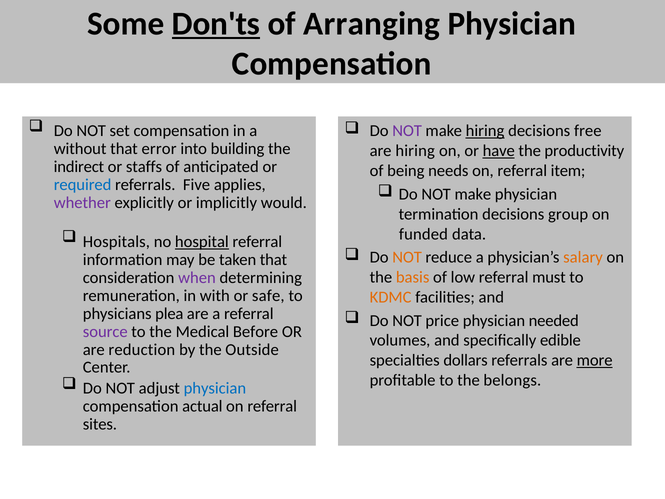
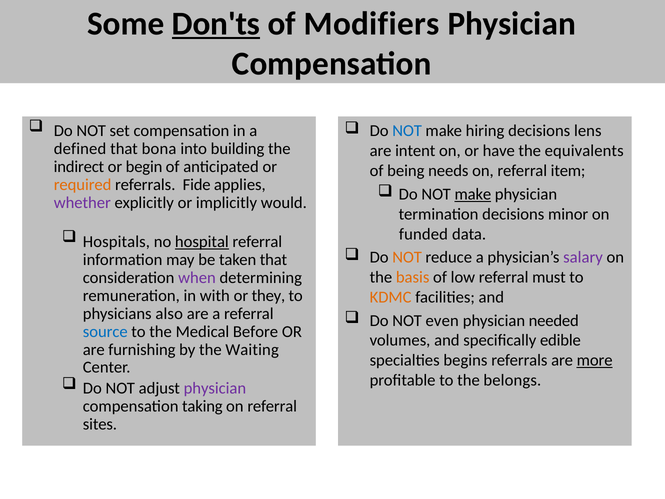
Arranging: Arranging -> Modifiers
NOT at (407, 131) colour: purple -> blue
hiring at (485, 131) underline: present -> none
free: free -> lens
without: without -> defined
error: error -> bona
are hiring: hiring -> intent
have underline: present -> none
productivity: productivity -> equivalents
staffs: staffs -> begin
required colour: blue -> orange
Five: Five -> Fide
make at (473, 194) underline: none -> present
group: group -> minor
salary colour: orange -> purple
safe: safe -> they
plea: plea -> also
price: price -> even
source colour: purple -> blue
reduction: reduction -> furnishing
Outside: Outside -> Waiting
dollars: dollars -> begins
physician at (215, 388) colour: blue -> purple
actual: actual -> taking
